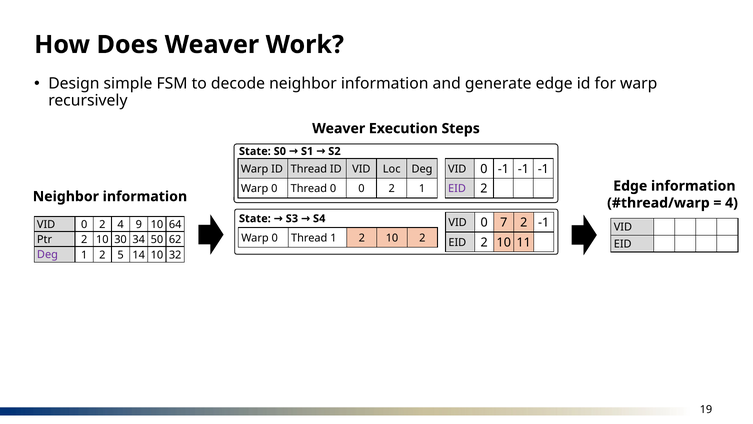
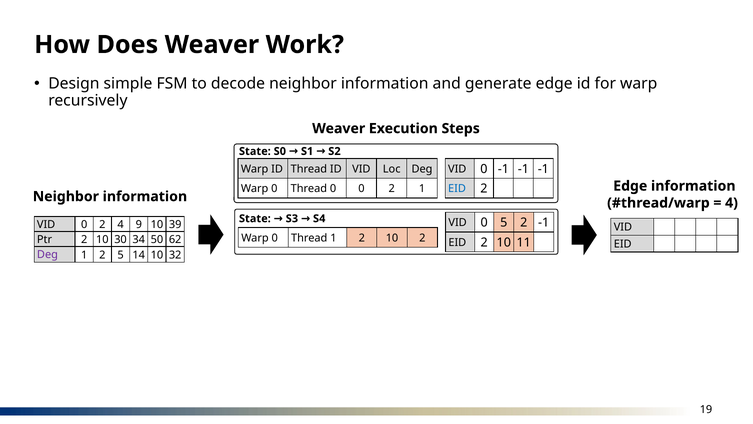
EID at (457, 189) colour: purple -> blue
0 7: 7 -> 5
64: 64 -> 39
